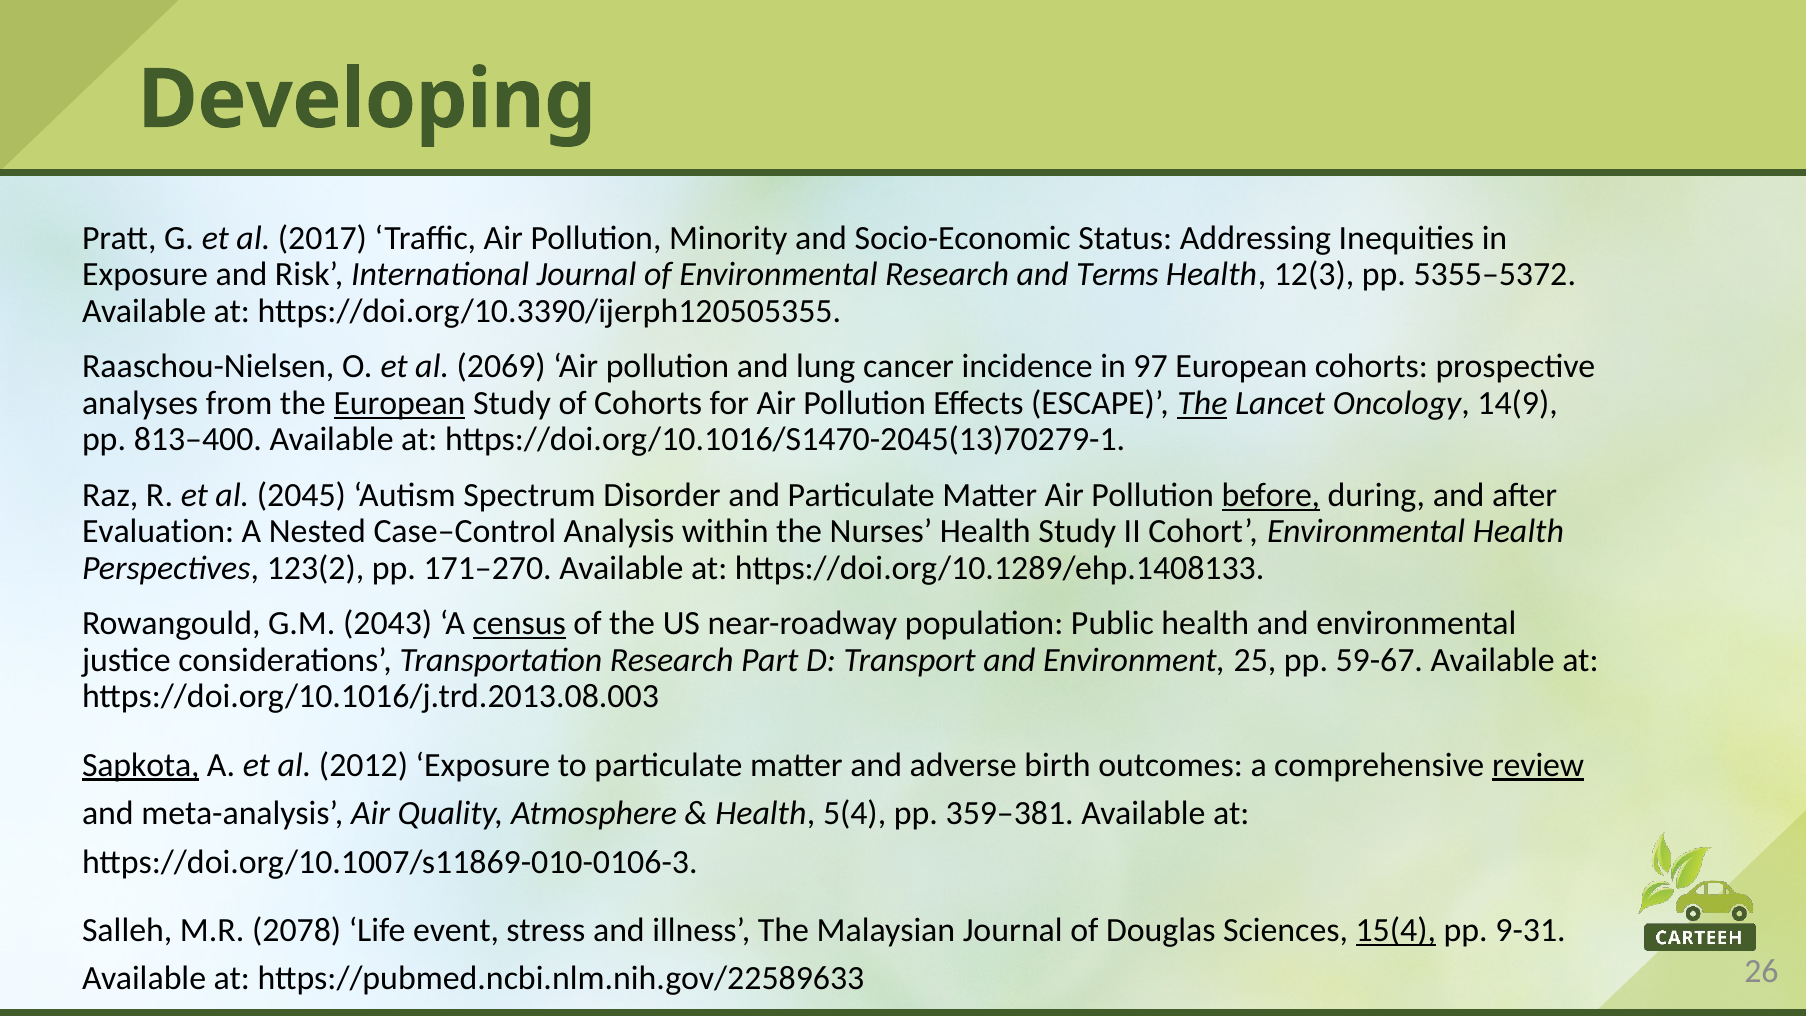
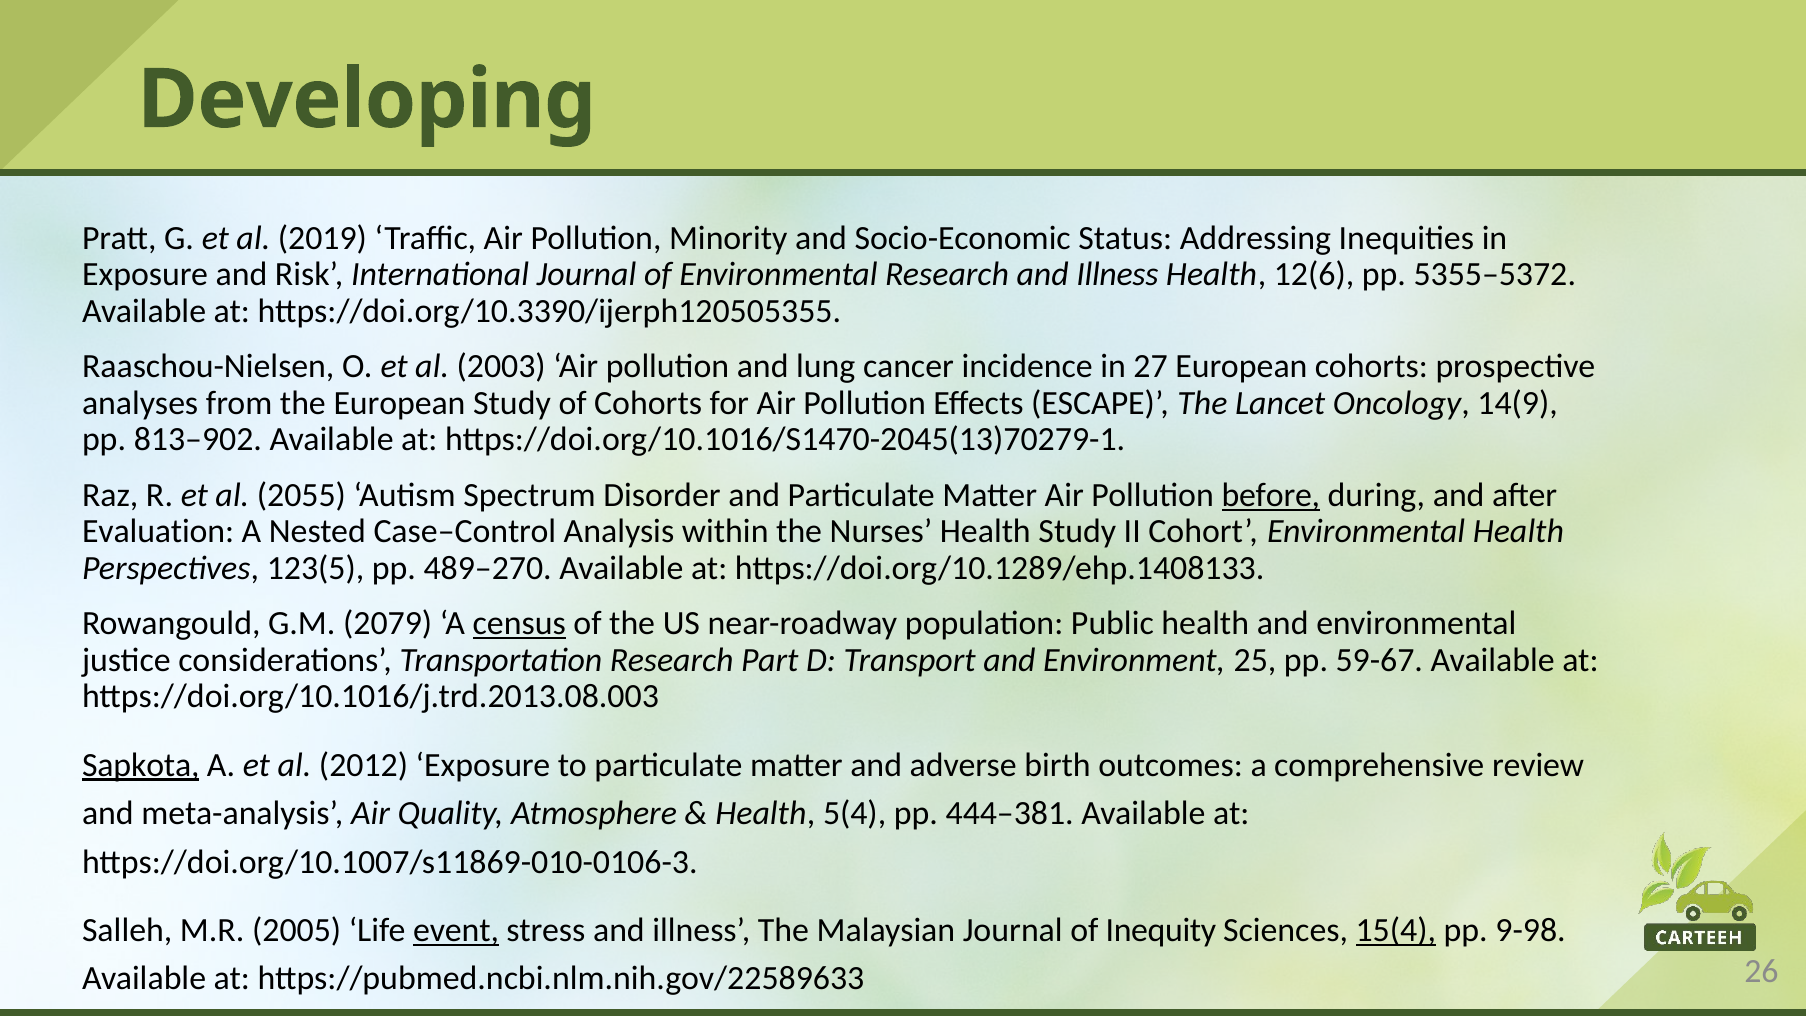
2017: 2017 -> 2019
Research and Terms: Terms -> Illness
12(3: 12(3 -> 12(6
2069: 2069 -> 2003
97: 97 -> 27
European at (400, 403) underline: present -> none
The at (1202, 403) underline: present -> none
813–400: 813–400 -> 813–902
2045: 2045 -> 2055
123(2: 123(2 -> 123(5
171–270: 171–270 -> 489–270
2043: 2043 -> 2079
review underline: present -> none
359–381: 359–381 -> 444–381
2078: 2078 -> 2005
event underline: none -> present
Douglas: Douglas -> Inequity
9-31: 9-31 -> 9-98
